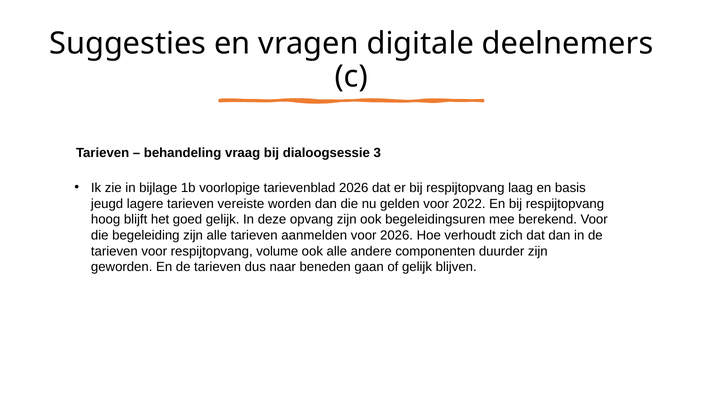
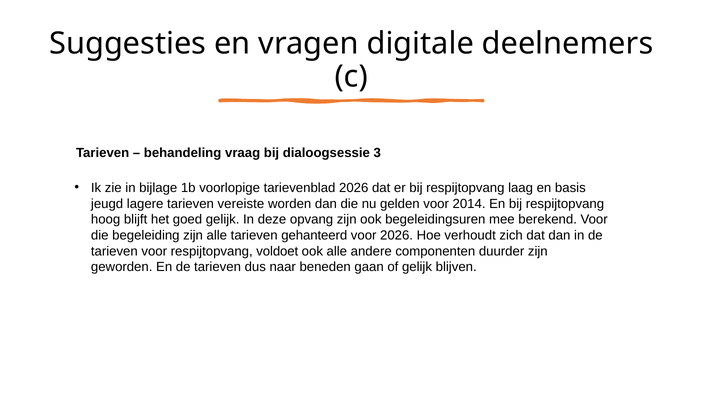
2022: 2022 -> 2014
aanmelden: aanmelden -> gehanteerd
volume: volume -> voldoet
